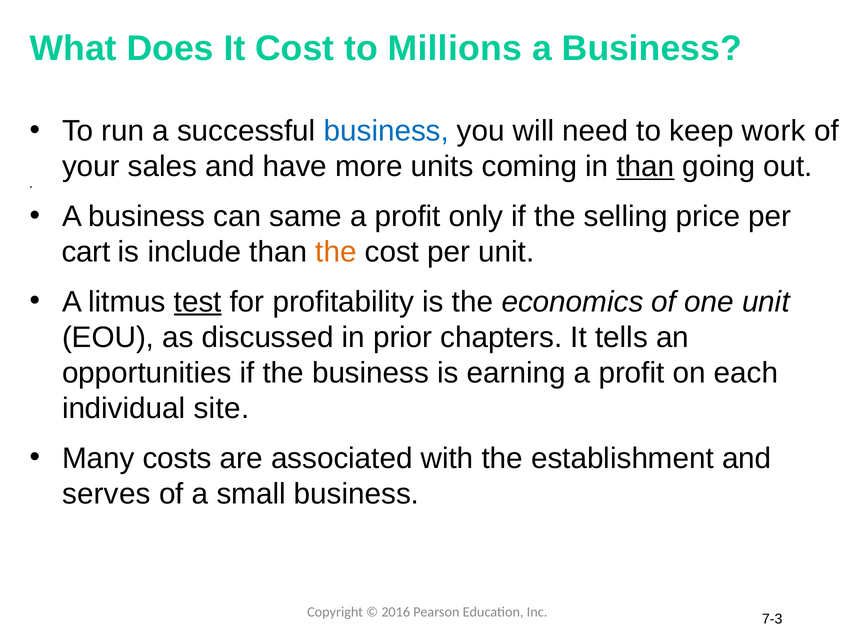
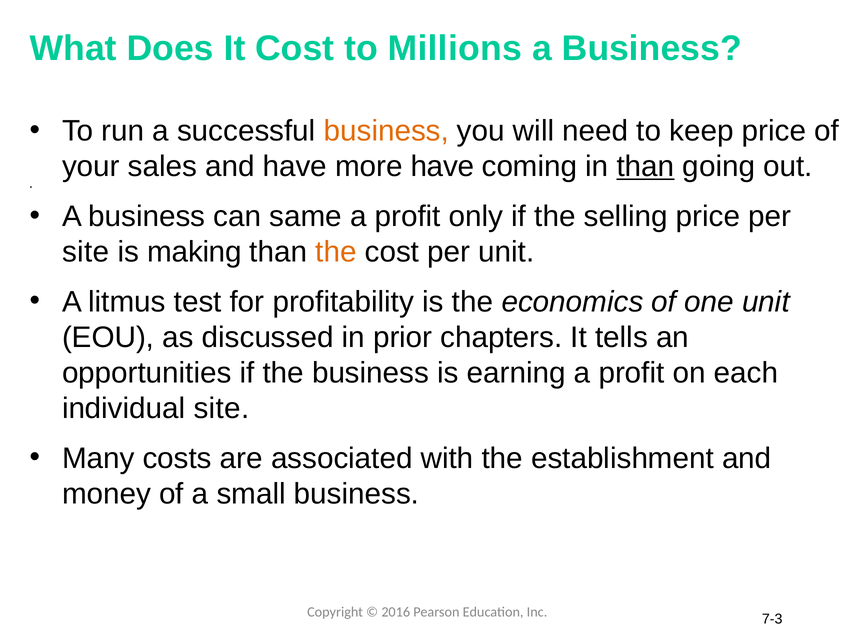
business at (386, 131) colour: blue -> orange
keep work: work -> price
more units: units -> have
cart at (86, 252): cart -> site
include: include -> making
test underline: present -> none
serves: serves -> money
